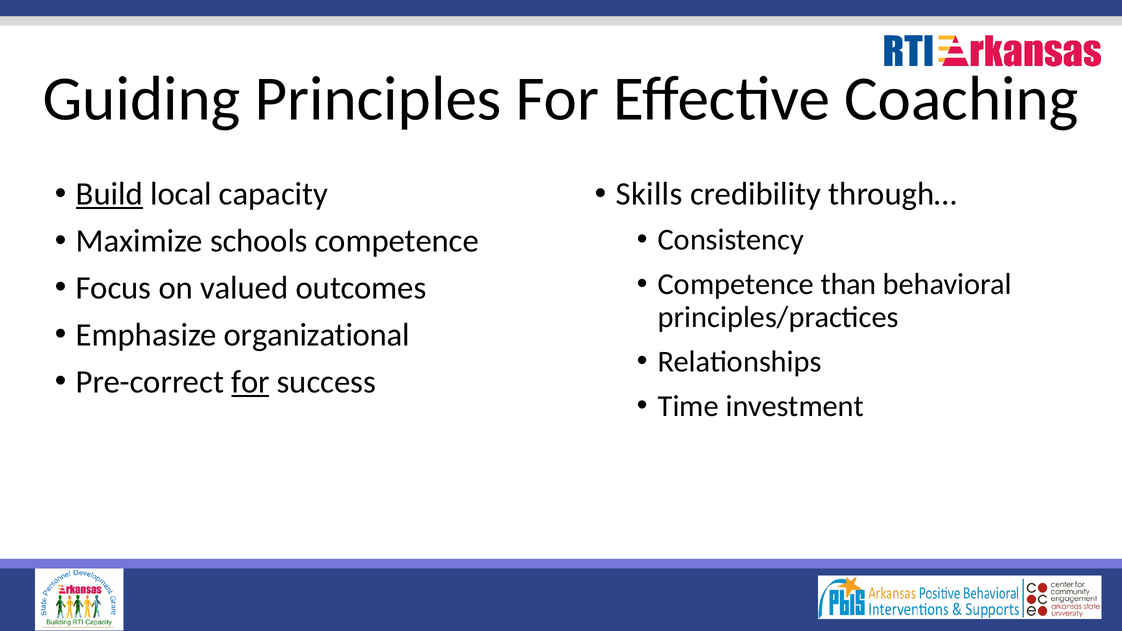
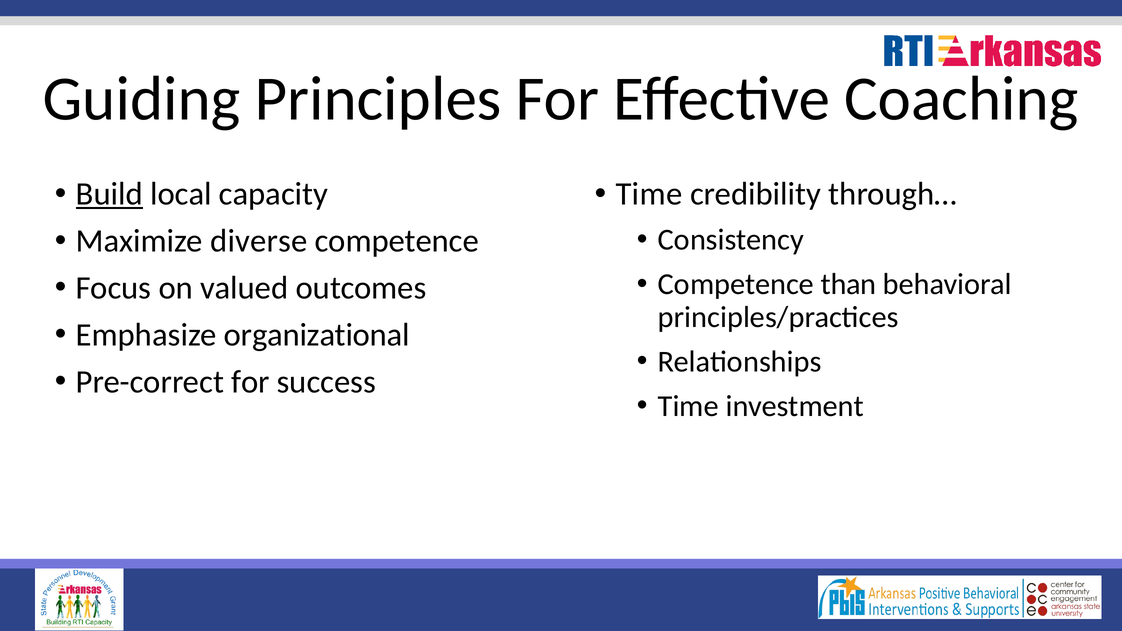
Skills at (649, 194): Skills -> Time
schools: schools -> diverse
for at (250, 382) underline: present -> none
